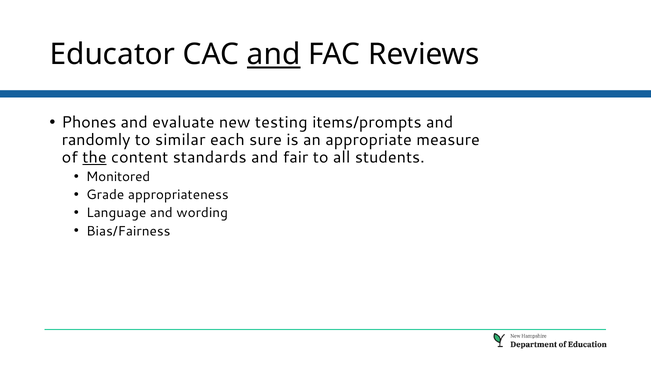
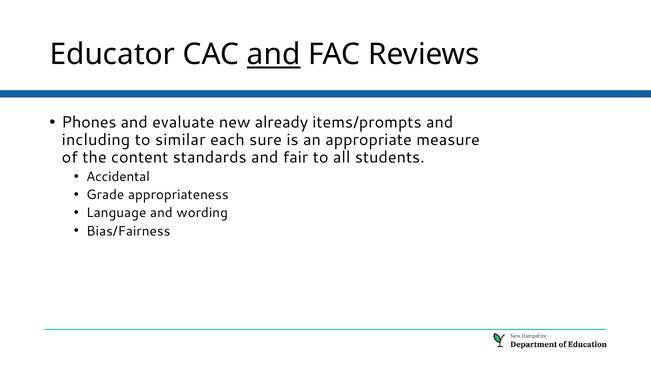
testing: testing -> already
randomly: randomly -> including
the underline: present -> none
Monitored: Monitored -> Accidental
